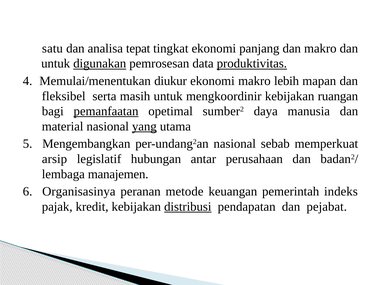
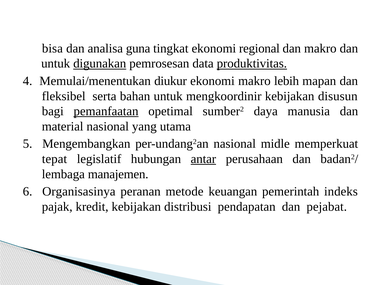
satu: satu -> bisa
tepat: tepat -> guna
panjang: panjang -> regional
masih: masih -> bahan
ruangan: ruangan -> disusun
yang underline: present -> none
sebab: sebab -> midle
arsip: arsip -> tepat
antar underline: none -> present
distribusi underline: present -> none
